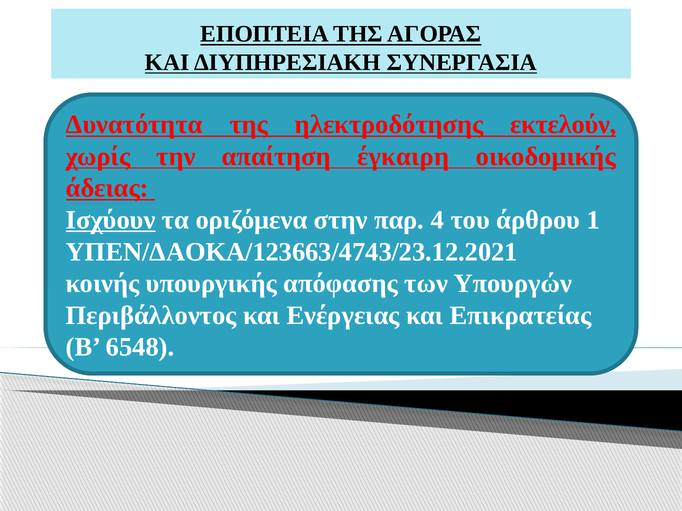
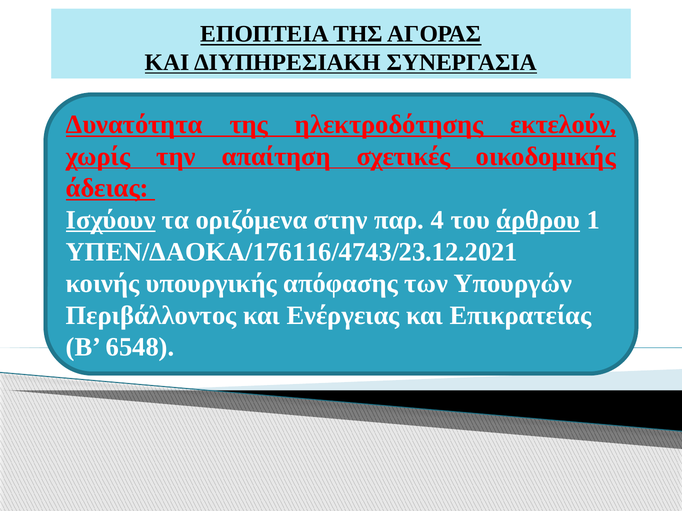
έγκαιρη: έγκαιρη -> σχετικές
άρθρου underline: none -> present
ΥΠΕΝ/ΔΑΟΚΑ/123663/4743/23.12.2021: ΥΠΕΝ/ΔΑΟΚΑ/123663/4743/23.12.2021 -> ΥΠΕΝ/ΔΑΟΚΑ/176116/4743/23.12.2021
